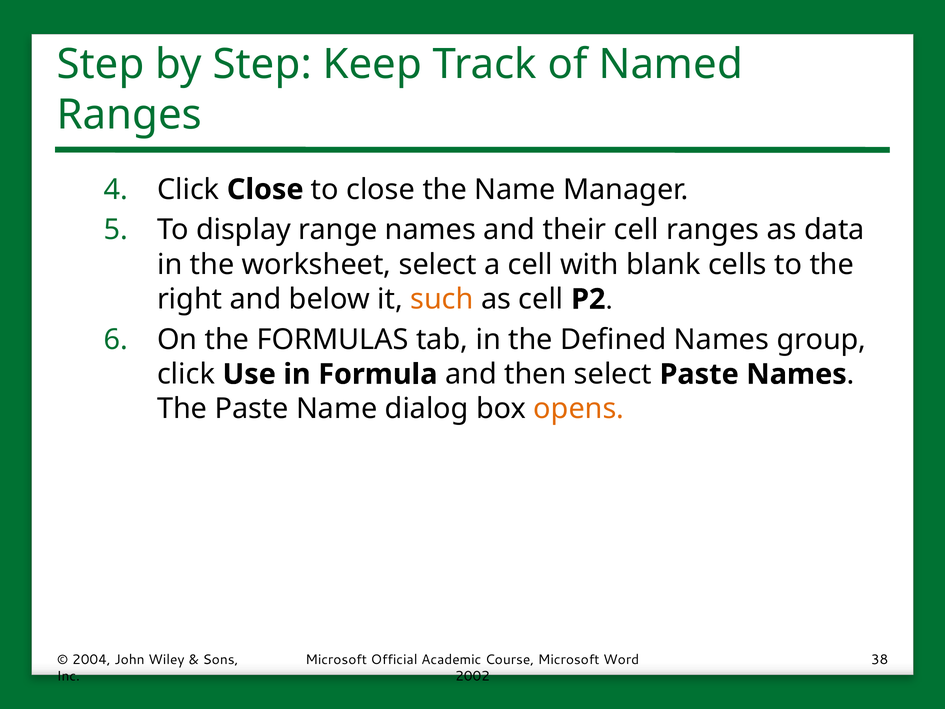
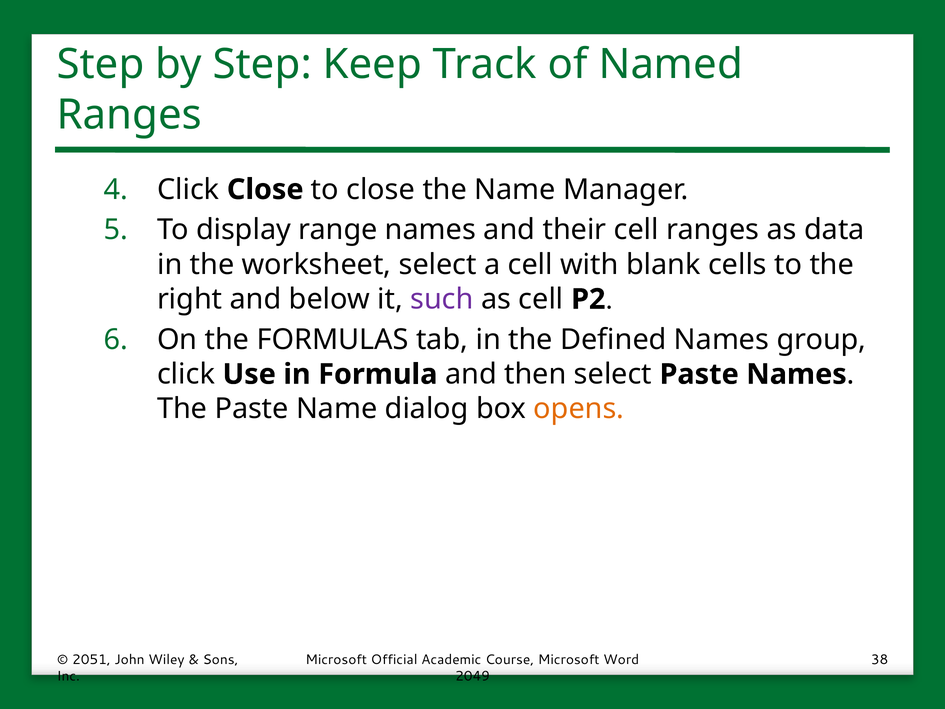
such colour: orange -> purple
2004: 2004 -> 2051
2002: 2002 -> 2049
